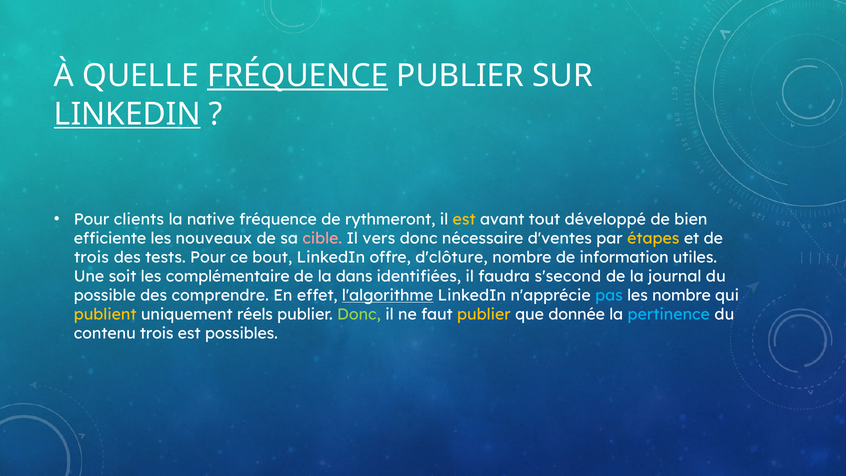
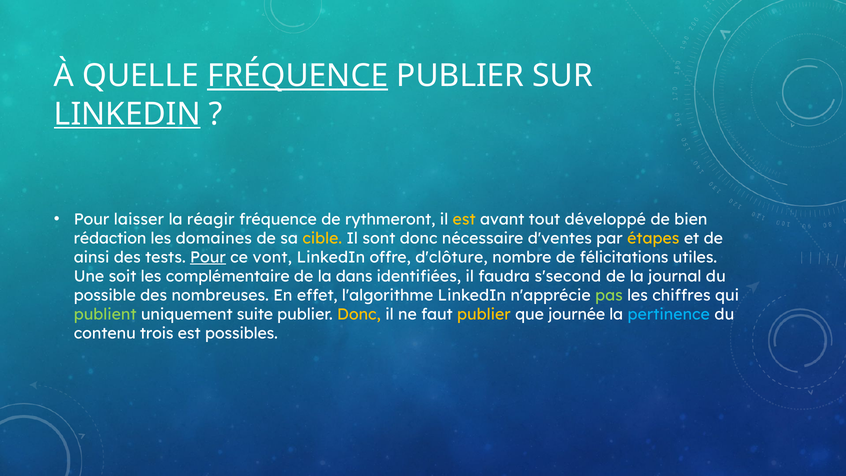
clients: clients -> laisser
native: native -> réagir
efficiente: efficiente -> rédaction
nouveaux: nouveaux -> domaines
cible colour: pink -> yellow
vers: vers -> sont
trois at (91, 257): trois -> ainsi
Pour at (208, 257) underline: none -> present
bout: bout -> vont
information: information -> félicitations
comprendre: comprendre -> nombreuses
l'algorithme underline: present -> none
pas colour: light blue -> light green
les nombre: nombre -> chiffres
publient colour: yellow -> light green
réels: réels -> suite
Donc at (359, 314) colour: light green -> yellow
donnée: donnée -> journée
